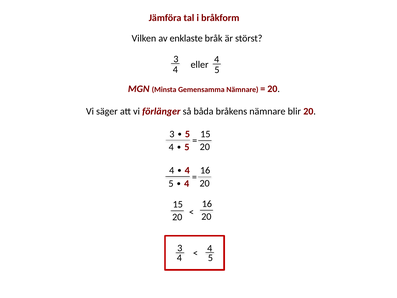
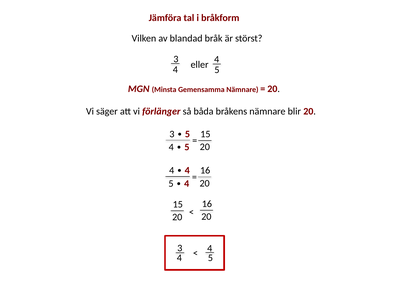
enklaste: enklaste -> blandad
